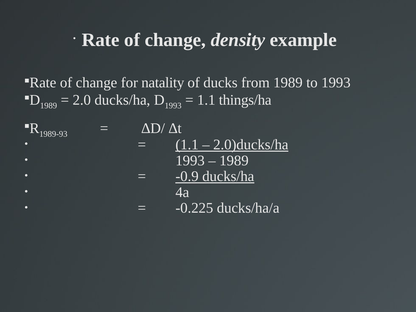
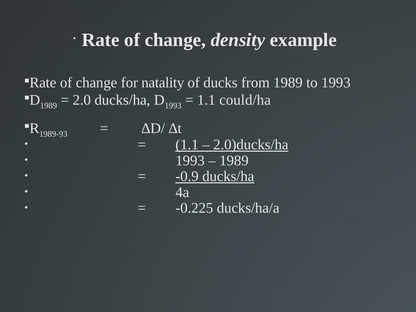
things/ha: things/ha -> could/ha
